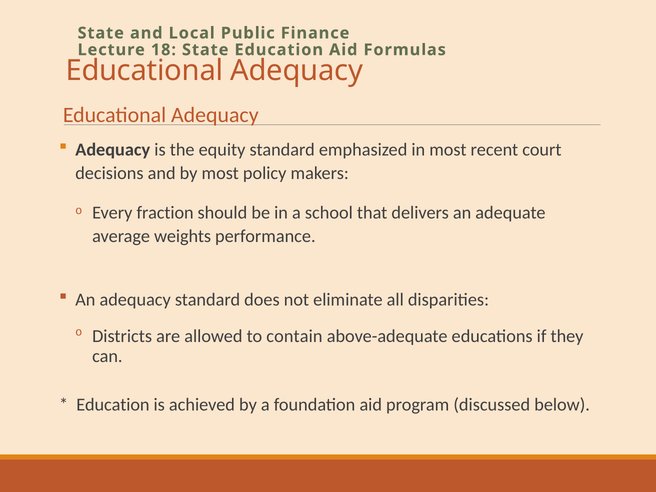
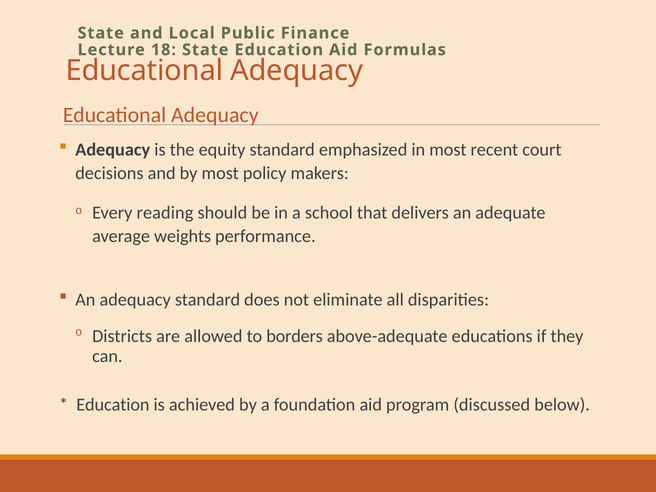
fraction: fraction -> reading
contain: contain -> borders
